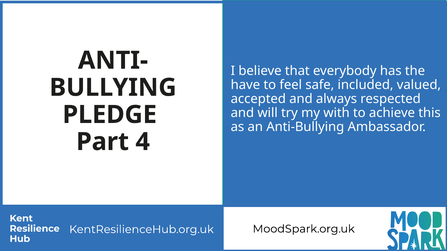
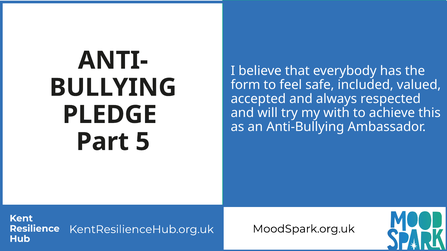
have: have -> form
4: 4 -> 5
